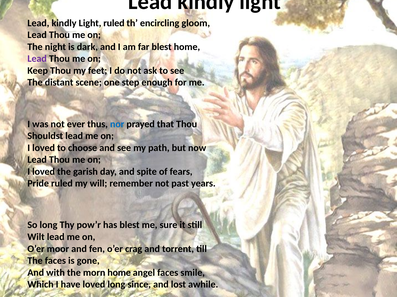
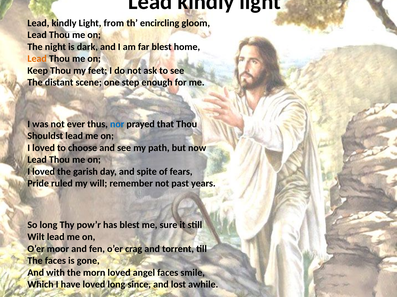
Light ruled: ruled -> from
Lead at (37, 59) colour: purple -> orange
morn home: home -> loved
